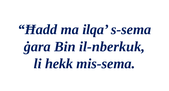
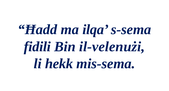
ġara: ġara -> fidili
il-nberkuk: il-nberkuk -> il-velenużi
